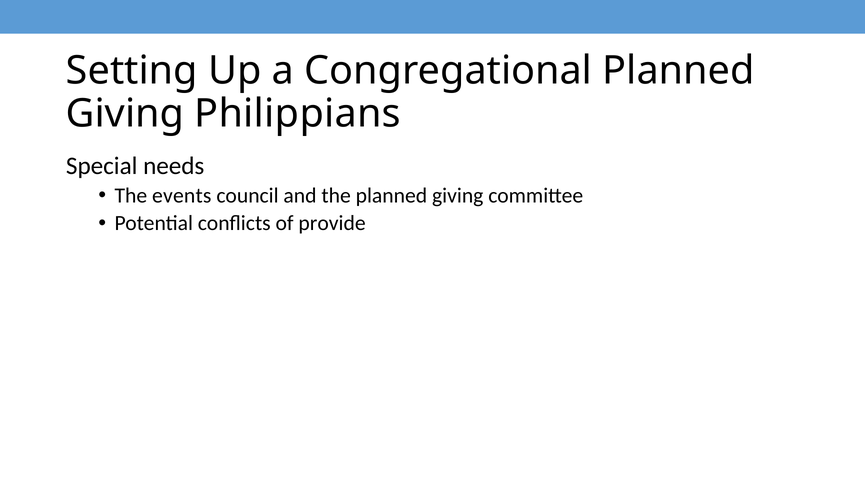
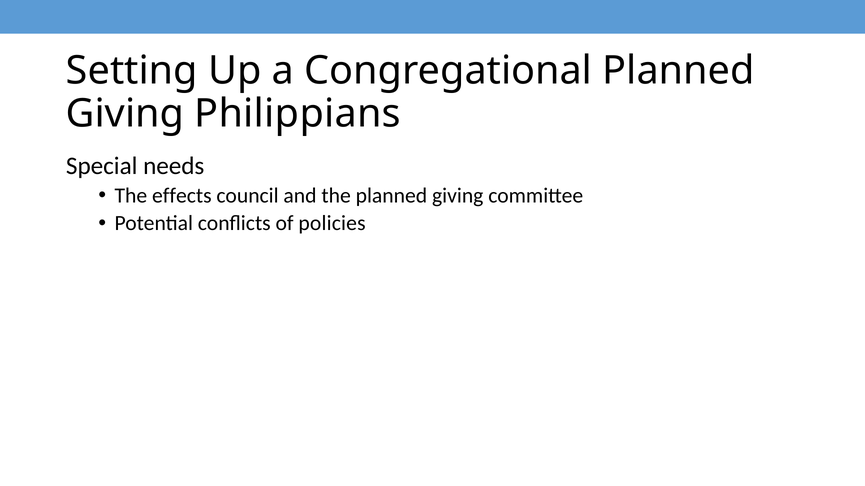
events: events -> effects
provide: provide -> policies
